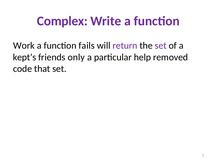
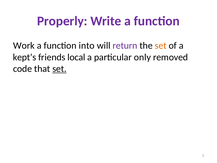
Complex: Complex -> Properly
fails: fails -> into
set at (161, 46) colour: purple -> orange
only: only -> local
help: help -> only
set at (59, 69) underline: none -> present
